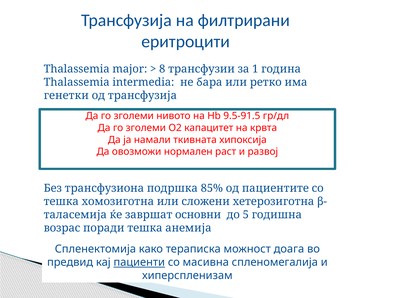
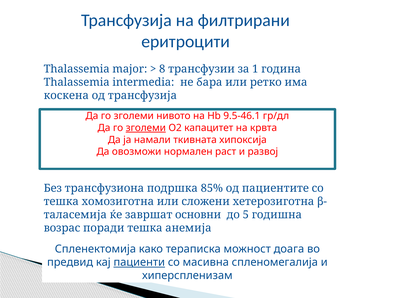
генетки: генетки -> коскена
9.5-91.5: 9.5-91.5 -> 9.5-46.1
зголеми at (146, 128) underline: none -> present
